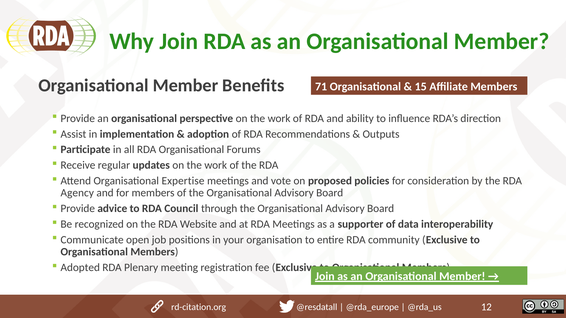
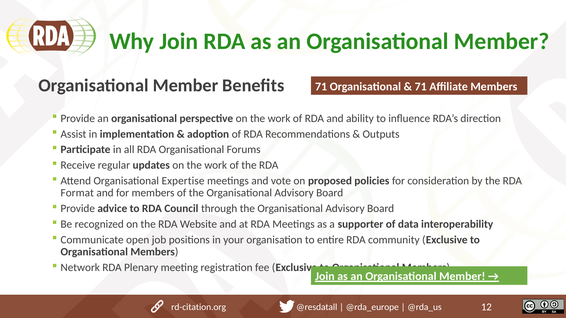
15 at (421, 87): 15 -> 71
Agency: Agency -> Format
Adopted: Adopted -> Network
